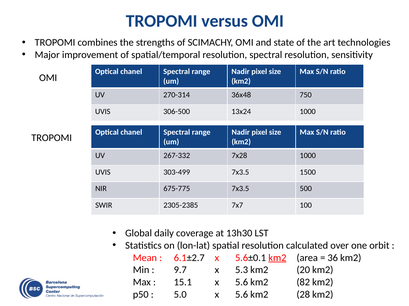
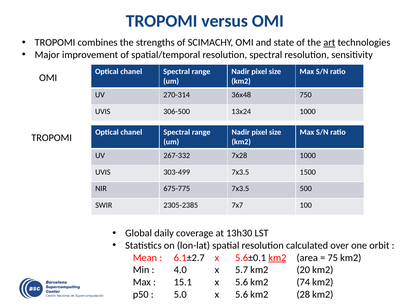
art underline: none -> present
36: 36 -> 75
9.7: 9.7 -> 4.0
5.3: 5.3 -> 5.7
82: 82 -> 74
